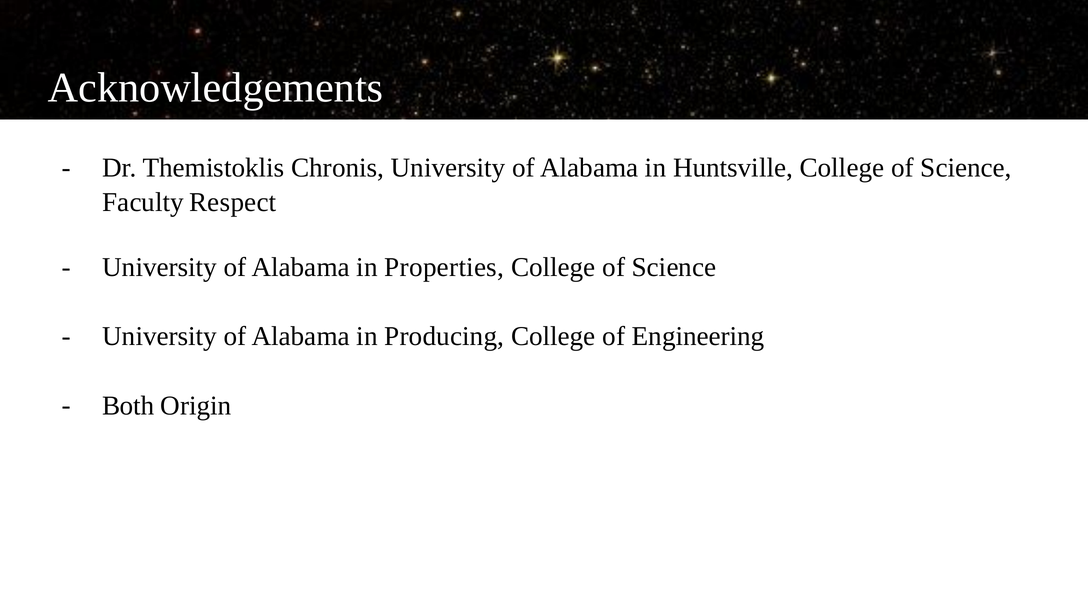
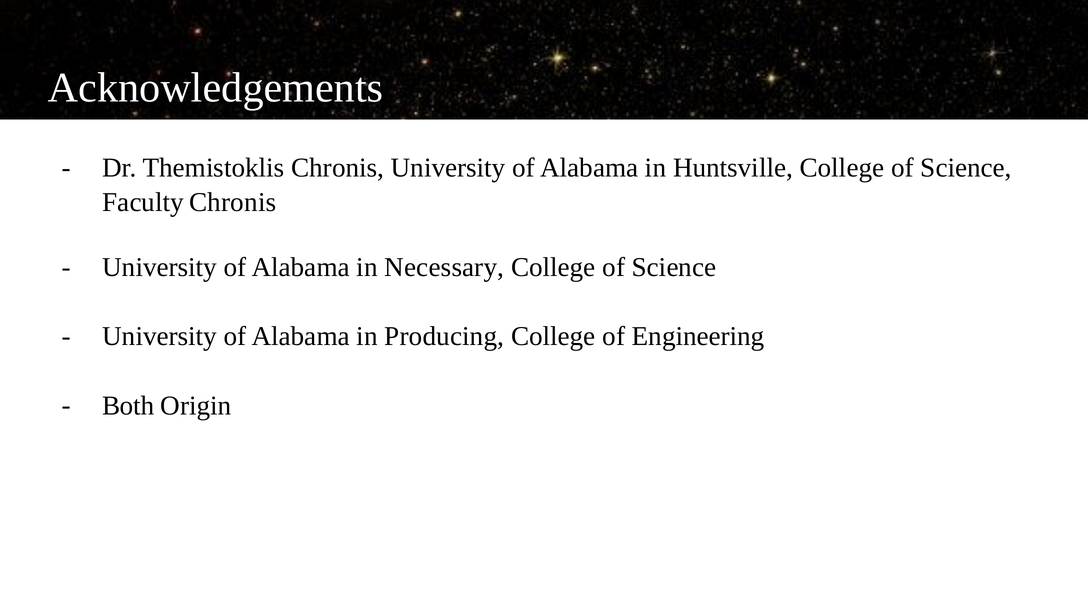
Faculty Respect: Respect -> Chronis
Properties: Properties -> Necessary
